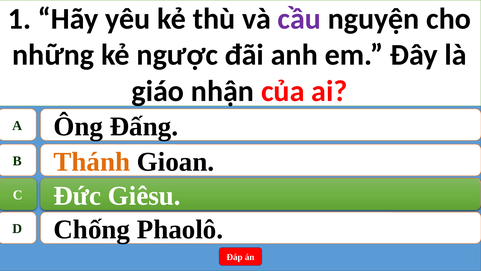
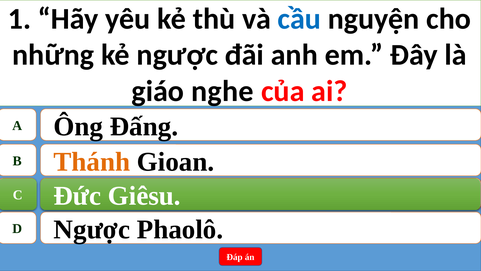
cầu colour: purple -> blue
nhận: nhận -> nghe
D Chống: Chống -> Ngược
